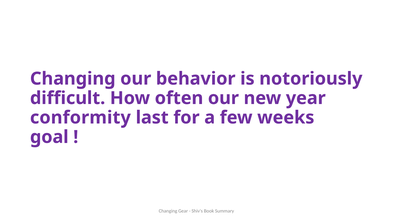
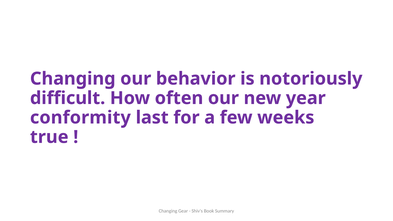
goal: goal -> true
